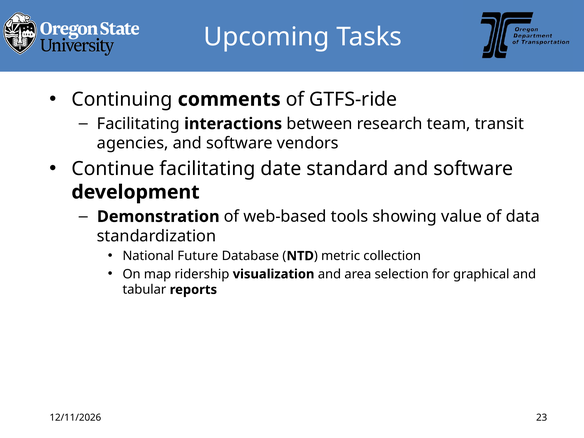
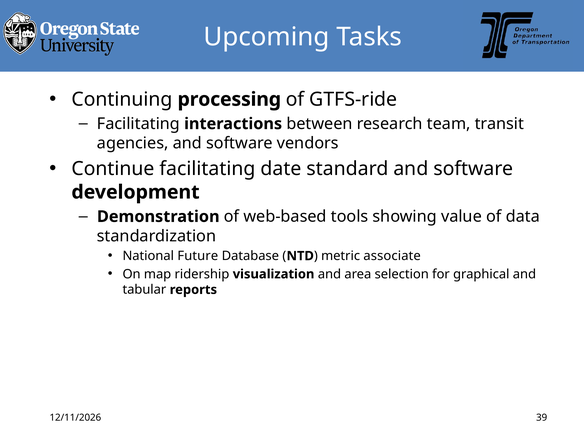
comments: comments -> processing
collection: collection -> associate
23: 23 -> 39
